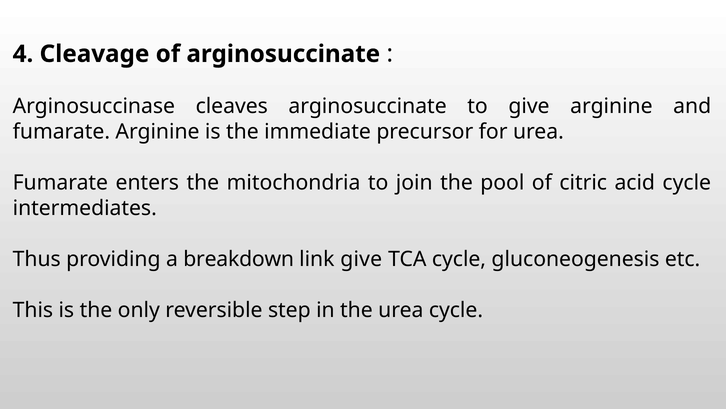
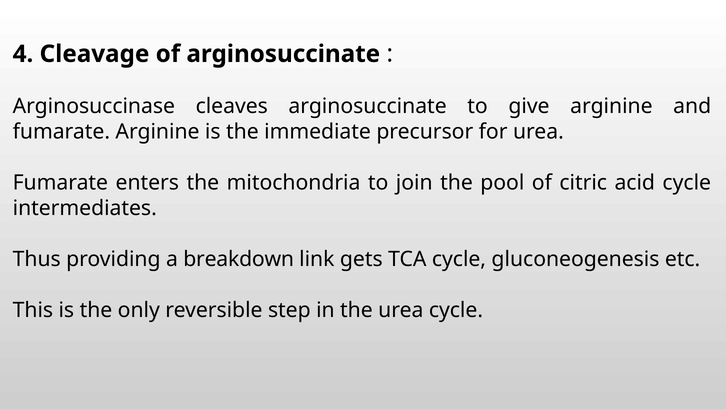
link give: give -> gets
